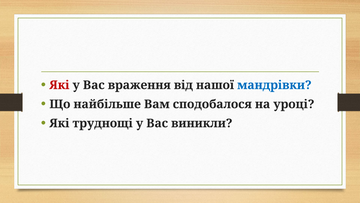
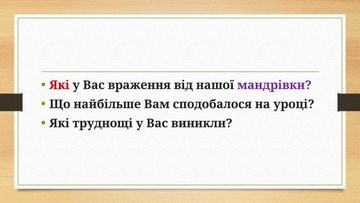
мандрівки colour: blue -> purple
